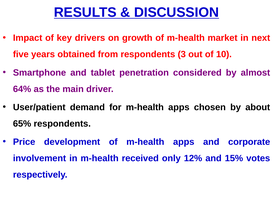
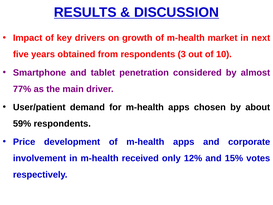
64%: 64% -> 77%
65%: 65% -> 59%
